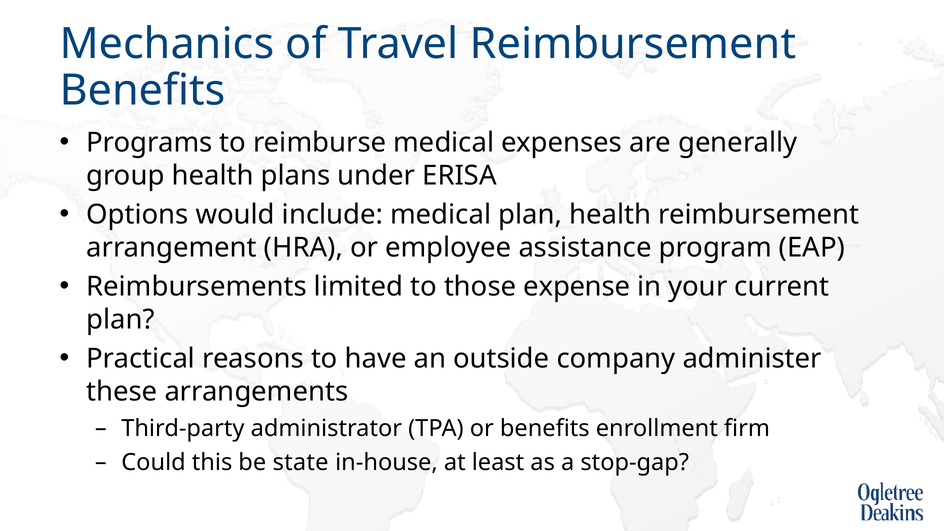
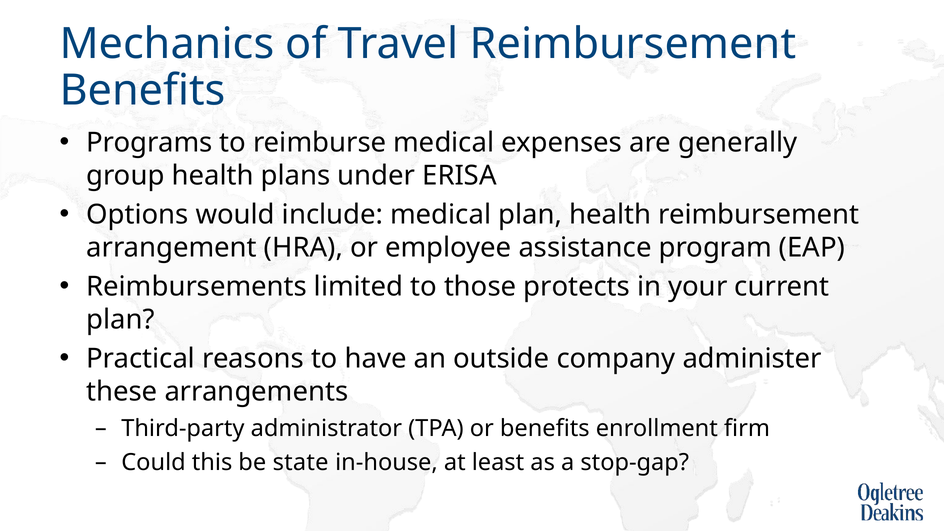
expense: expense -> protects
